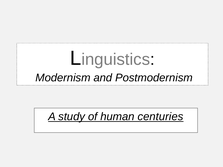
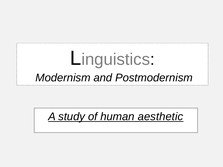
centuries: centuries -> aesthetic
